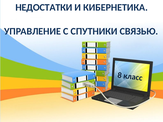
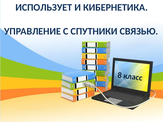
НЕДОСТАТКИ: НЕДОСТАТКИ -> ИСПОЛЬЗУЕТ
